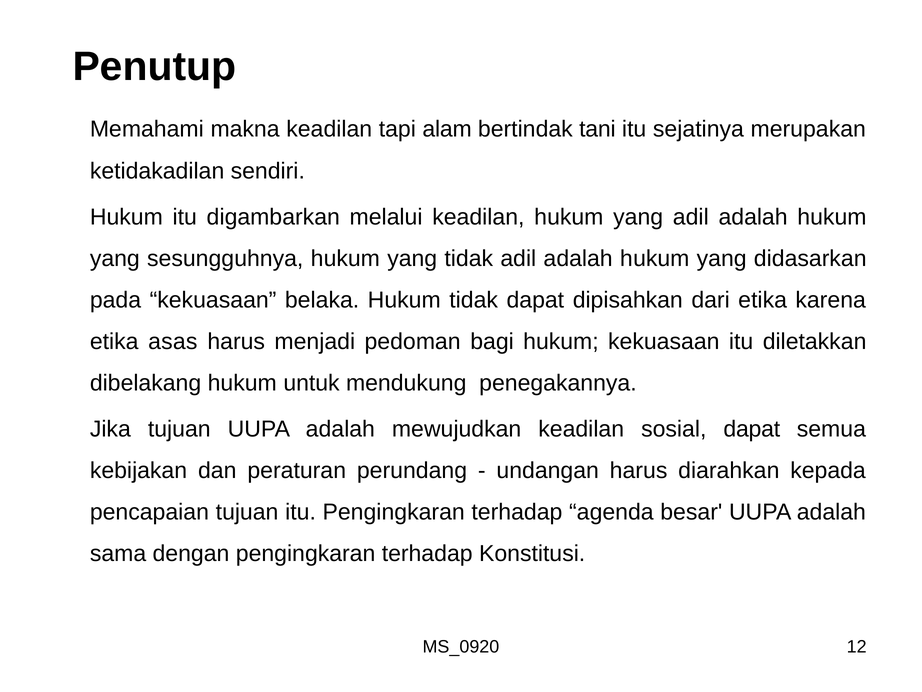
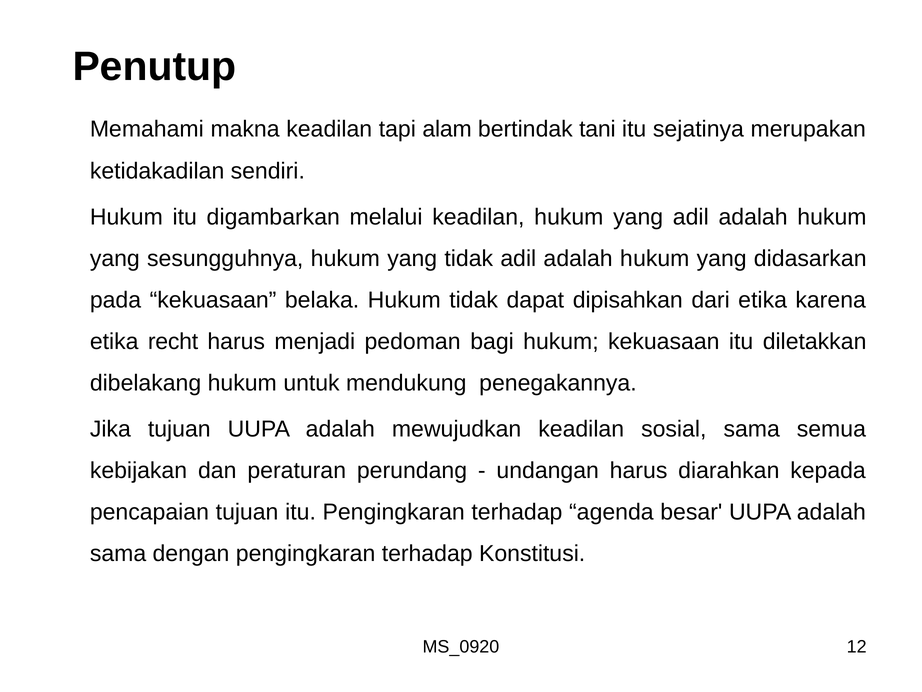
asas: asas -> recht
sosial dapat: dapat -> sama
